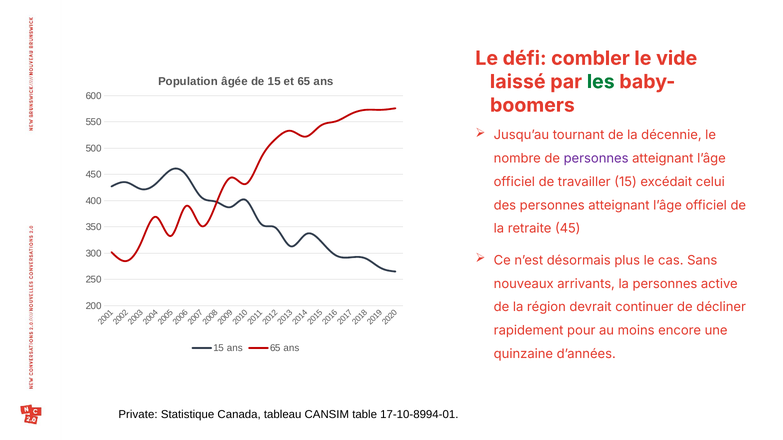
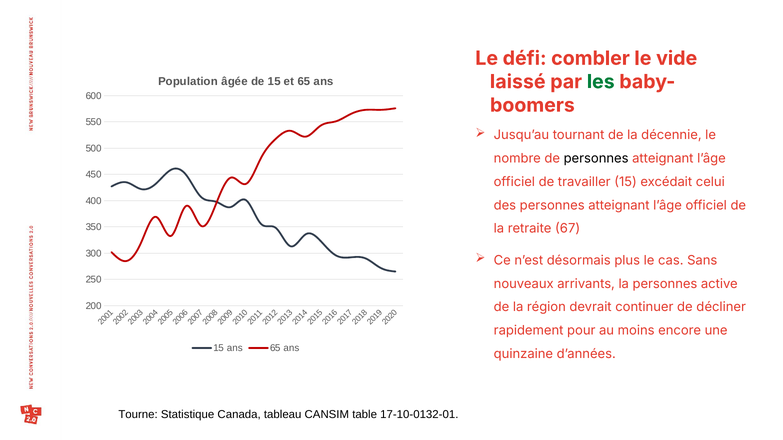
personnes at (596, 159) colour: purple -> black
45: 45 -> 67
Private: Private -> Tourne
17-10-8994-01: 17-10-8994-01 -> 17-10-0132-01
